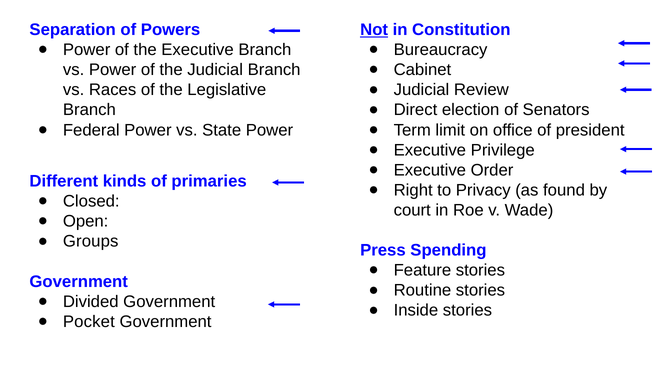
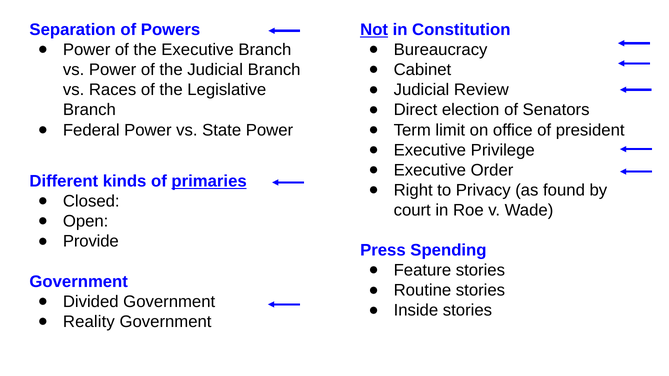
primaries underline: none -> present
Groups: Groups -> Provide
Pocket: Pocket -> Reality
